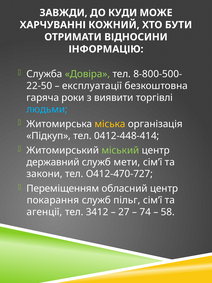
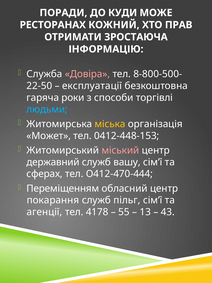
ЗАВЖДИ: ЗАВЖДИ -> ПОРАДИ
ХАРЧУВАННІ: ХАРЧУВАННІ -> РЕСТОРАНАХ
БУТИ: БУТИ -> ПРАВ
ВІДНОСИНИ: ВІДНОСИНИ -> ЗРОСТАЮЧА
Довіра colour: light green -> pink
виявити: виявити -> способи
Підкуп: Підкуп -> Может
0412-448-414: 0412-448-414 -> 0412-448-153
міський colour: light green -> pink
мети: мети -> вашу
закони: закони -> сферах
О412-470-727: О412-470-727 -> О412-470-444
3412: 3412 -> 4178
27: 27 -> 55
74: 74 -> 13
58: 58 -> 43
